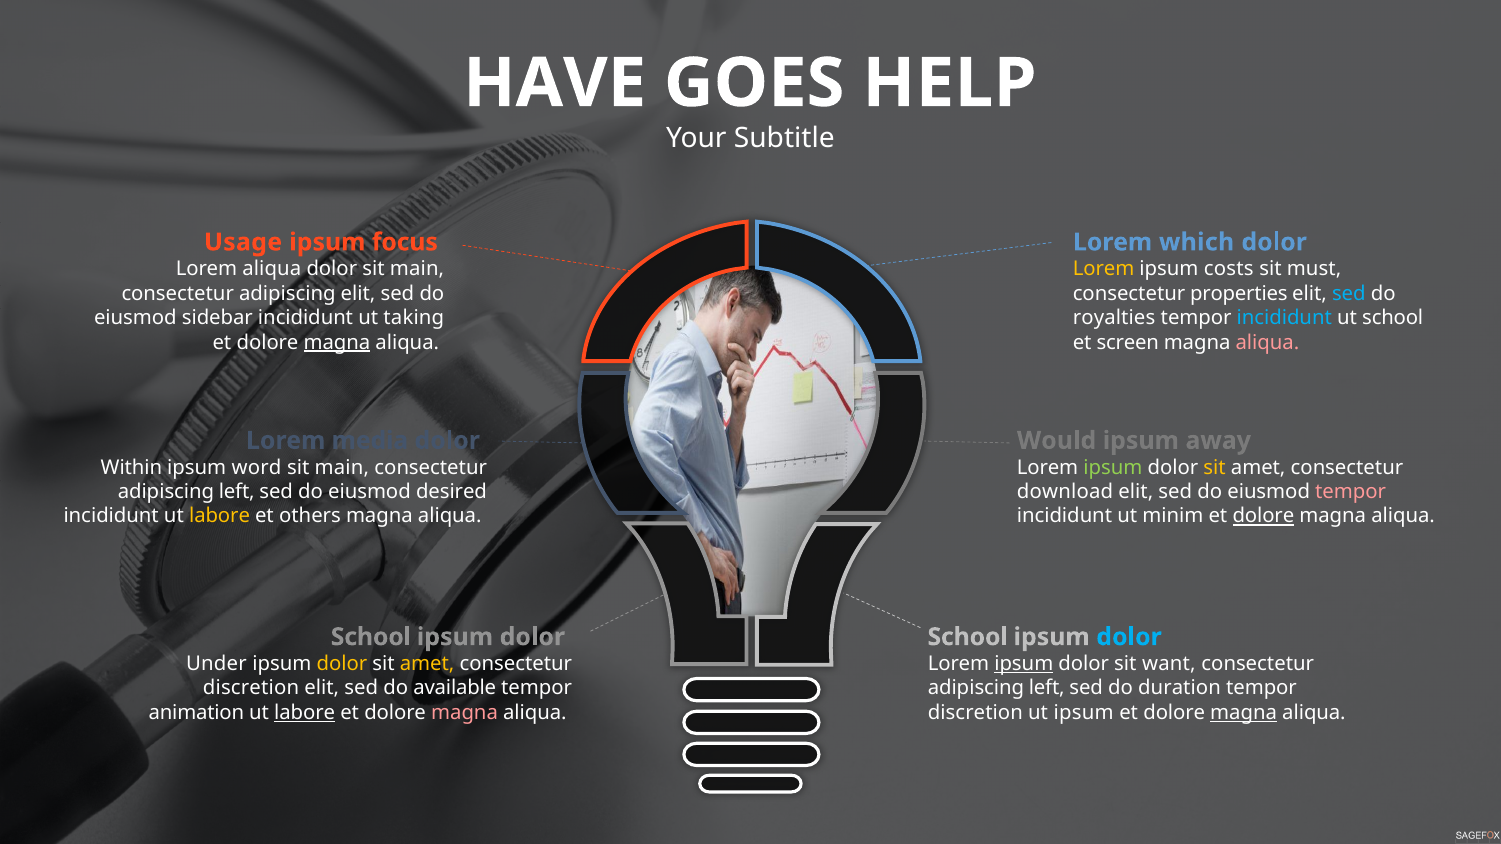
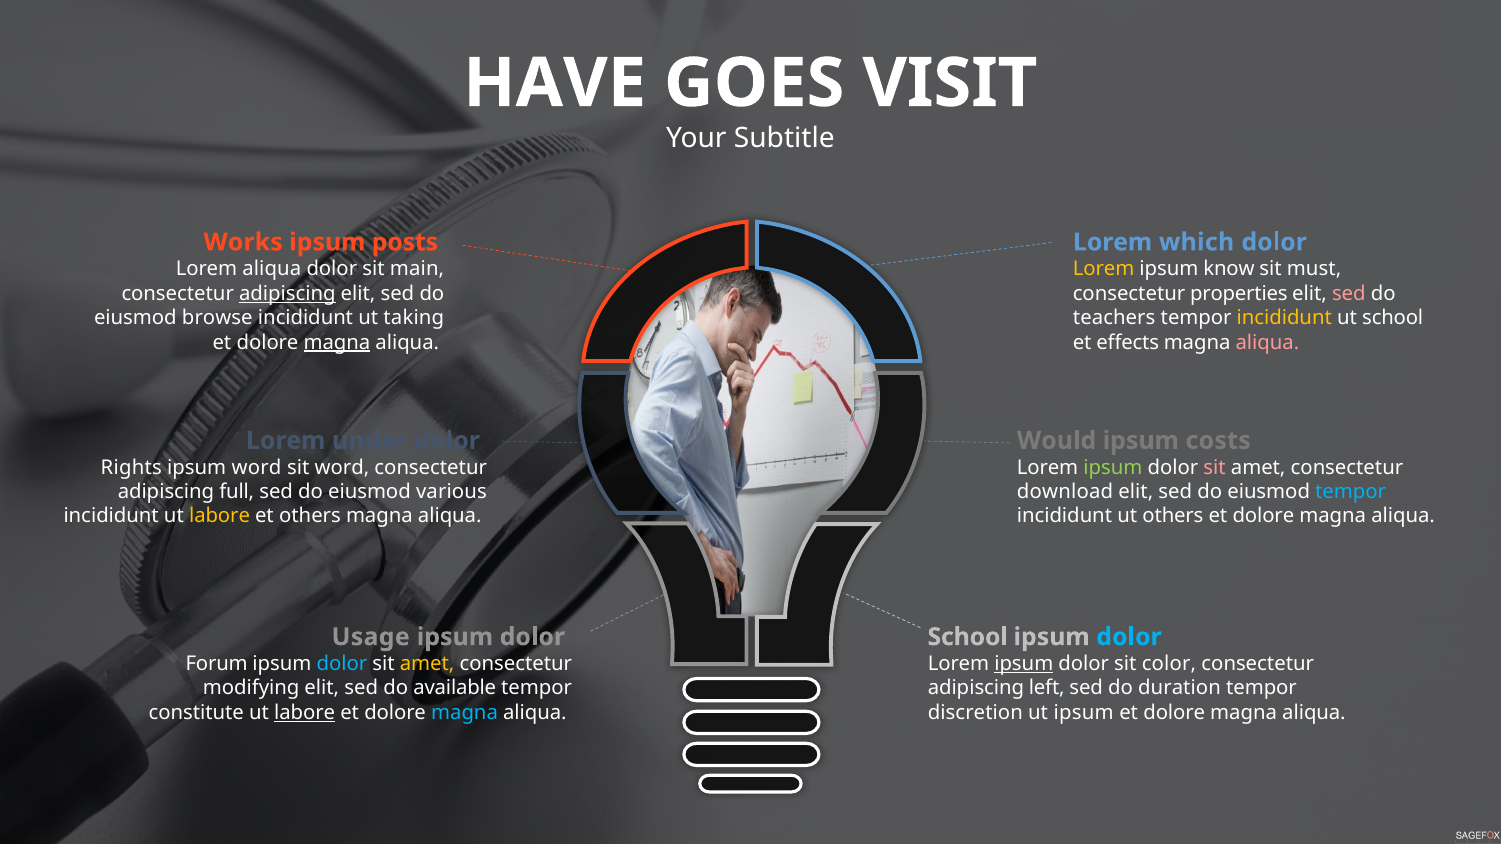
HELP: HELP -> VISIT
Usage: Usage -> Works
focus: focus -> posts
costs: costs -> know
adipiscing at (287, 294) underline: none -> present
sed at (1349, 294) colour: light blue -> pink
sidebar: sidebar -> browse
royalties: royalties -> teachers
incididunt at (1284, 318) colour: light blue -> yellow
screen: screen -> effects
media: media -> under
away: away -> costs
Within: Within -> Rights
main at (342, 468): main -> word
sit at (1215, 468) colour: yellow -> pink
left at (237, 492): left -> full
desired: desired -> various
tempor at (1351, 492) colour: pink -> light blue
ut minim: minim -> others
dolore at (1263, 516) underline: present -> none
School at (371, 637): School -> Usage
Under: Under -> Forum
dolor at (342, 664) colour: yellow -> light blue
want: want -> color
discretion at (251, 688): discretion -> modifying
animation: animation -> constitute
magna at (465, 713) colour: pink -> light blue
magna at (1244, 713) underline: present -> none
